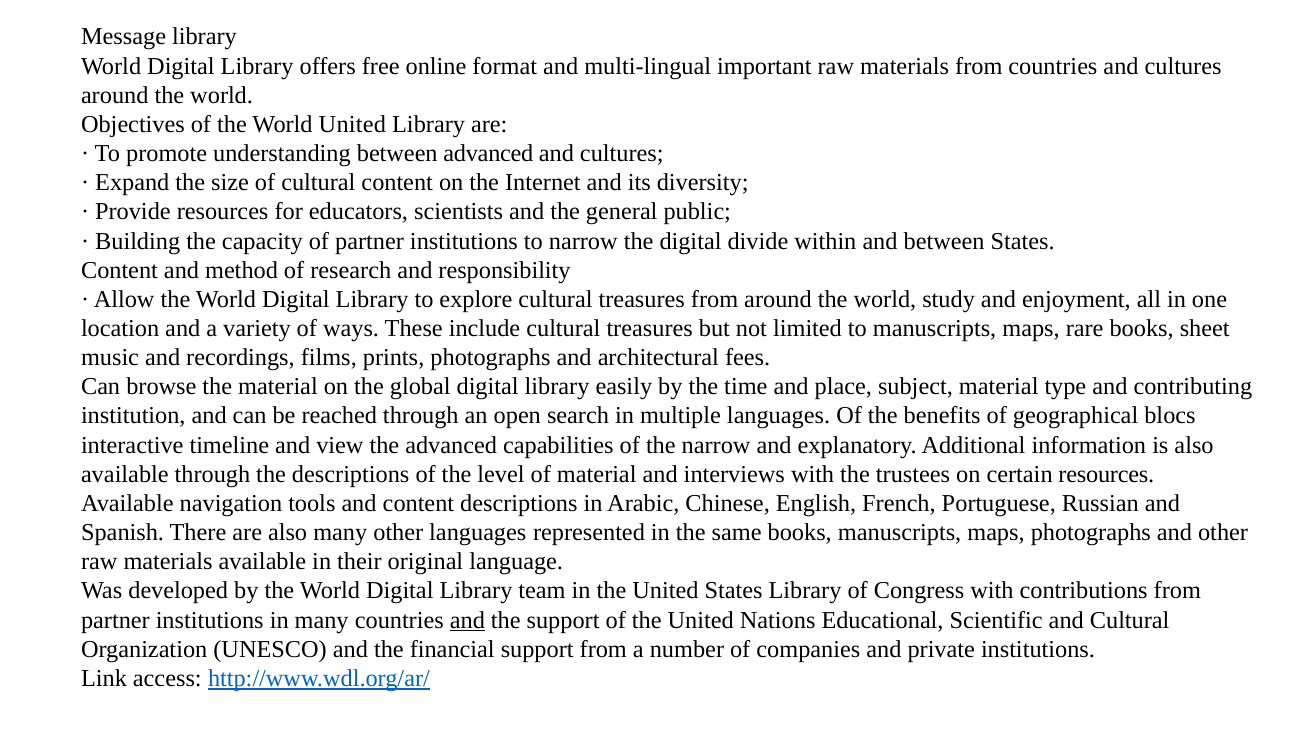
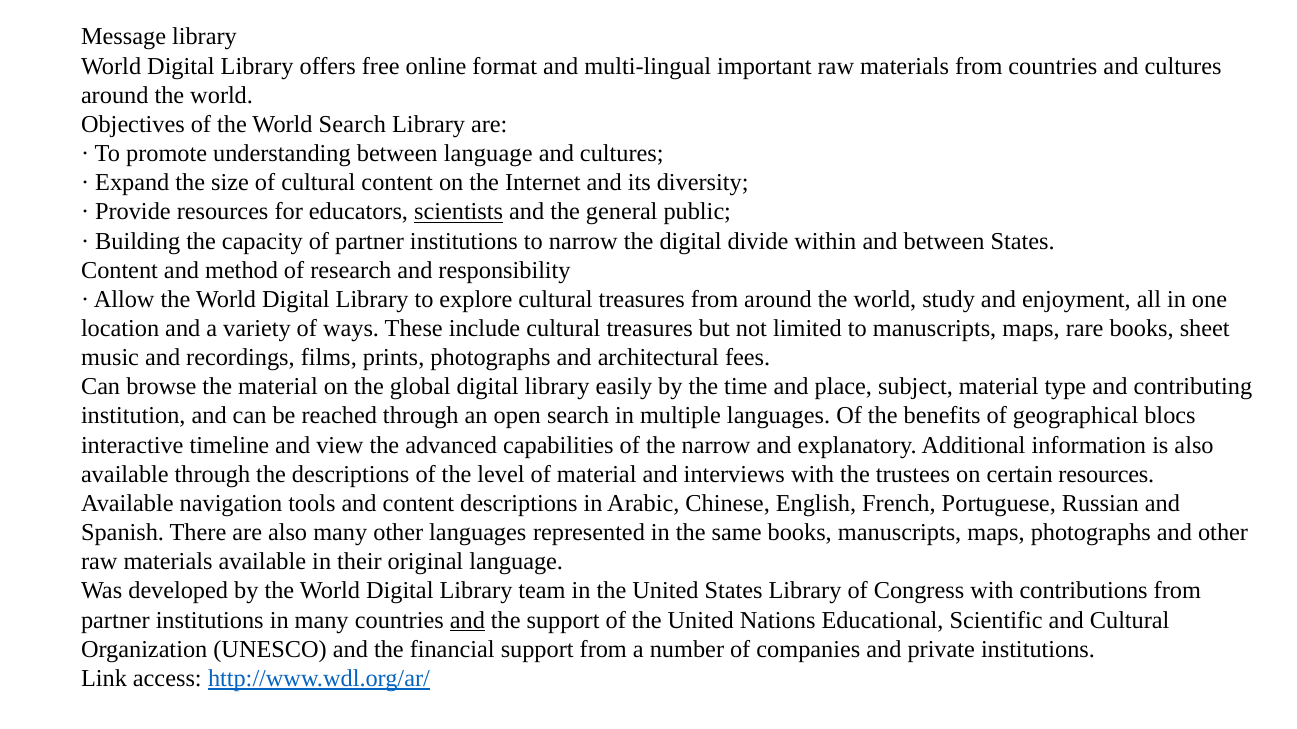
World United: United -> Search
between advanced: advanced -> language
scientists underline: none -> present
